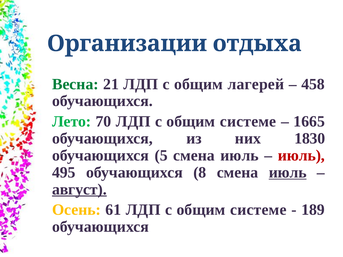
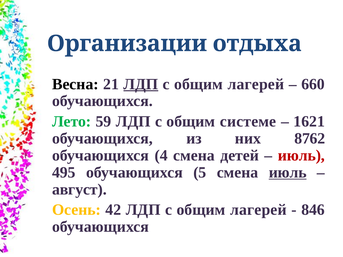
Весна colour: green -> black
ЛДП at (141, 84) underline: none -> present
458: 458 -> 660
70: 70 -> 59
1665: 1665 -> 1621
1830: 1830 -> 8762
5: 5 -> 4
июль at (240, 156): июль -> детей
8: 8 -> 5
август underline: present -> none
61: 61 -> 42
системе at (258, 210): системе -> лагерей
189: 189 -> 846
